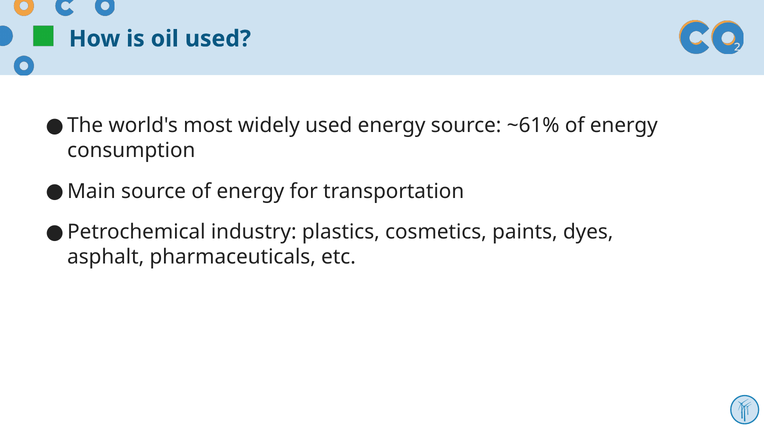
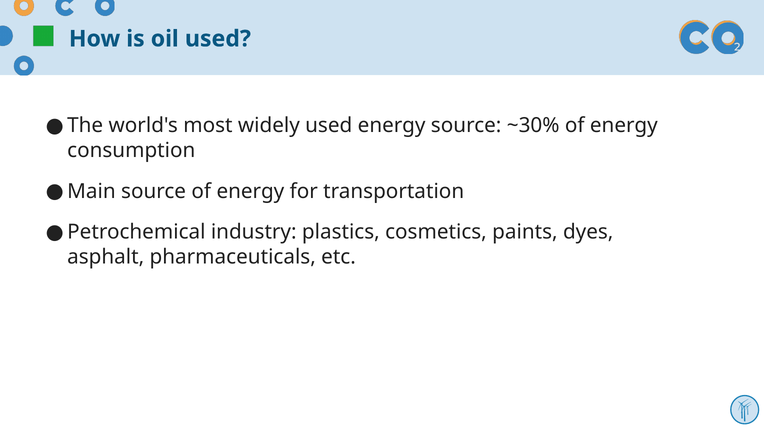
~61%: ~61% -> ~30%
